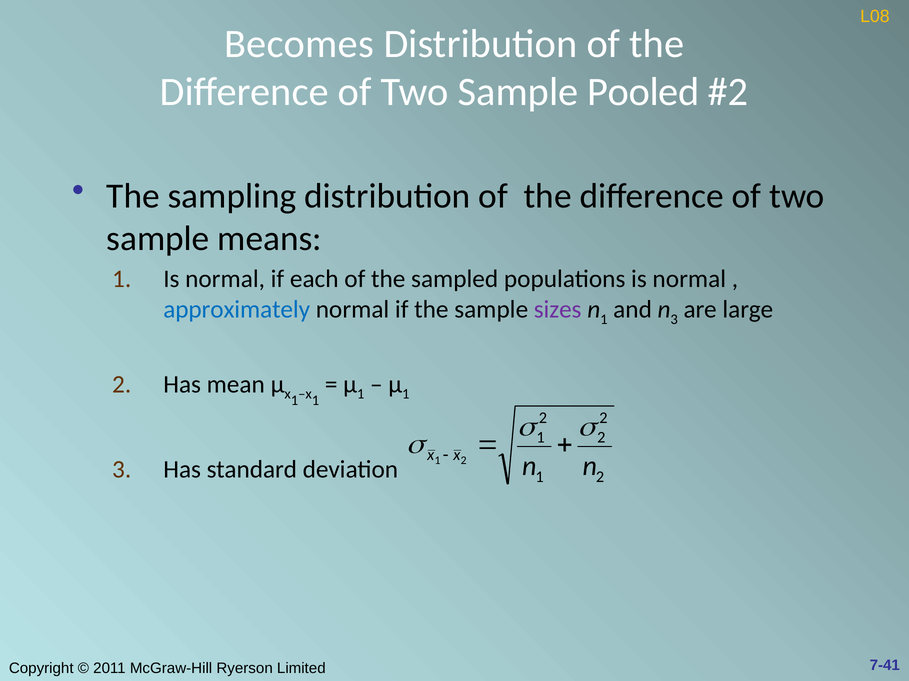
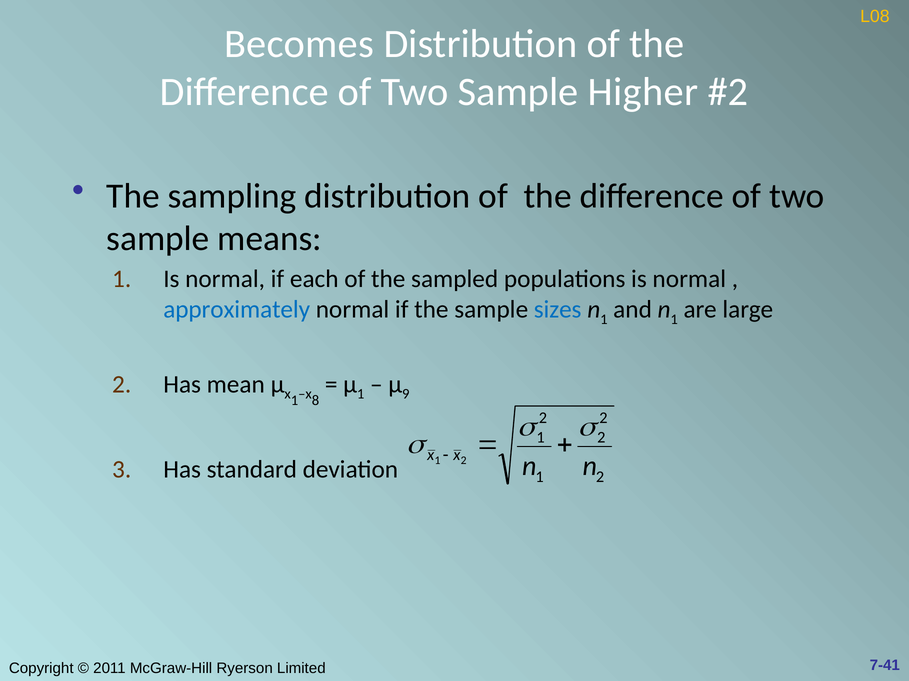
Pooled: Pooled -> Higher
sizes colour: purple -> blue
3 at (674, 320): 3 -> 1
1 at (316, 401): 1 -> 8
1 at (406, 394): 1 -> 9
